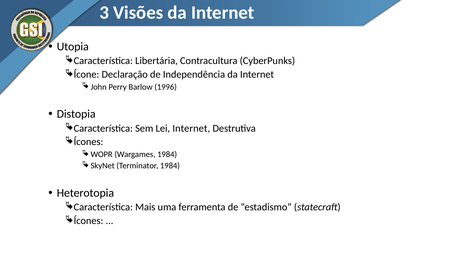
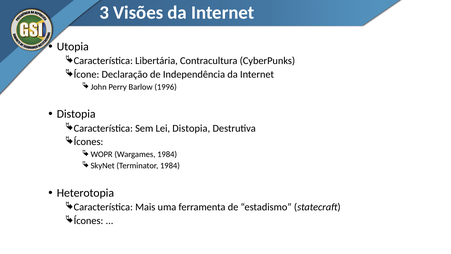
Lei Internet: Internet -> Distopia
